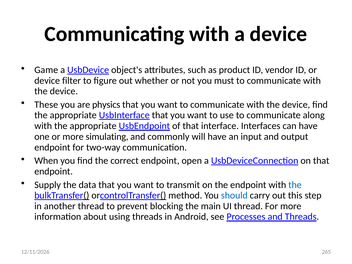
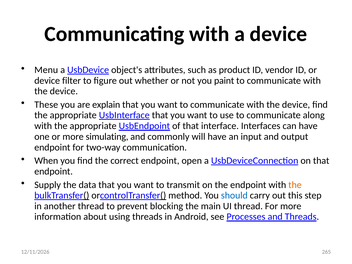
Game: Game -> Menu
must: must -> paint
physics: physics -> explain
the at (295, 185) colour: blue -> orange
